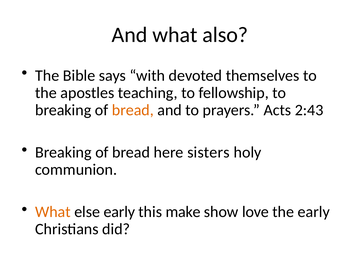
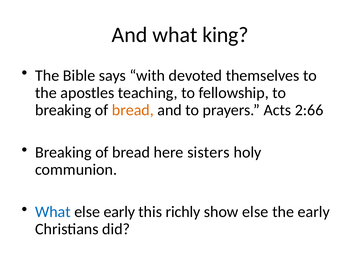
also: also -> king
2:43: 2:43 -> 2:66
What at (53, 212) colour: orange -> blue
make: make -> richly
show love: love -> else
